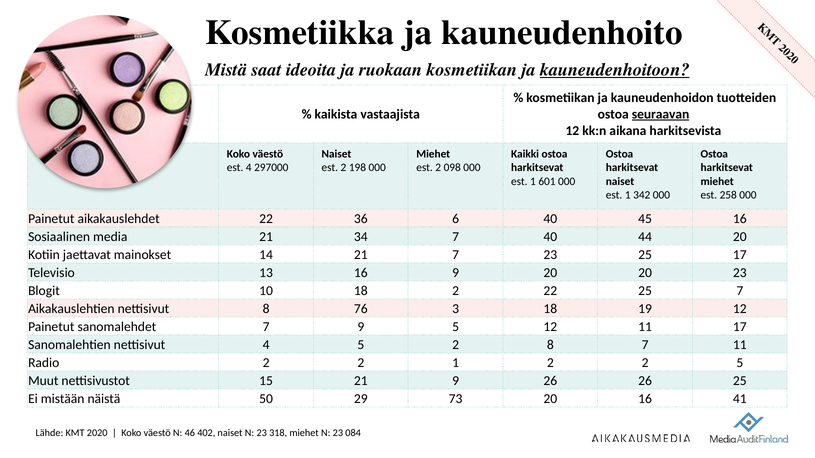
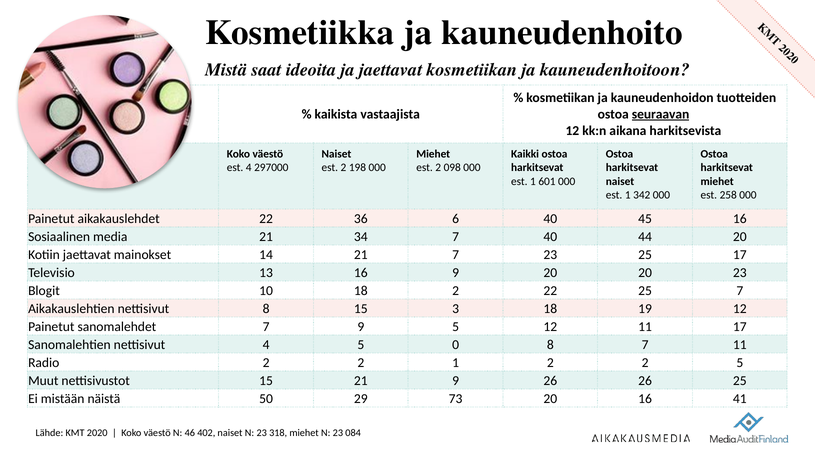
ja ruokaan: ruokaan -> jaettavat
kauneudenhoitoon underline: present -> none
8 76: 76 -> 15
5 2: 2 -> 0
